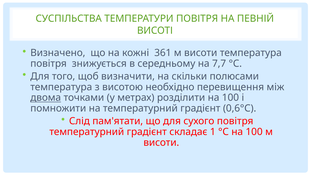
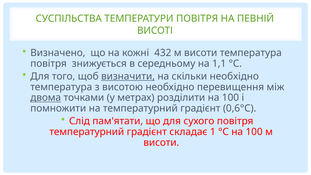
361: 361 -> 432
7,7: 7,7 -> 1,1
визначити underline: none -> present
скільки полюсами: полюсами -> необхідно
